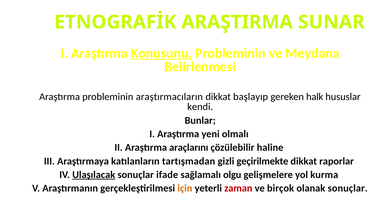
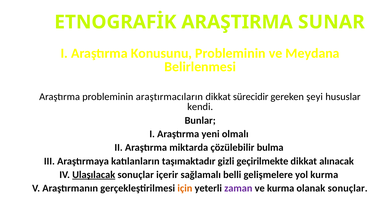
Konusunu underline: present -> none
başlayıp: başlayıp -> sürecidir
halk: halk -> şeyi
araçlarını: araçlarını -> miktarda
haline: haline -> bulma
tartışmadan: tartışmadan -> taşımaktadır
raporlar: raporlar -> alınacak
ifade: ifade -> içerir
olgu: olgu -> belli
zaman colour: red -> purple
ve birçok: birçok -> kurma
